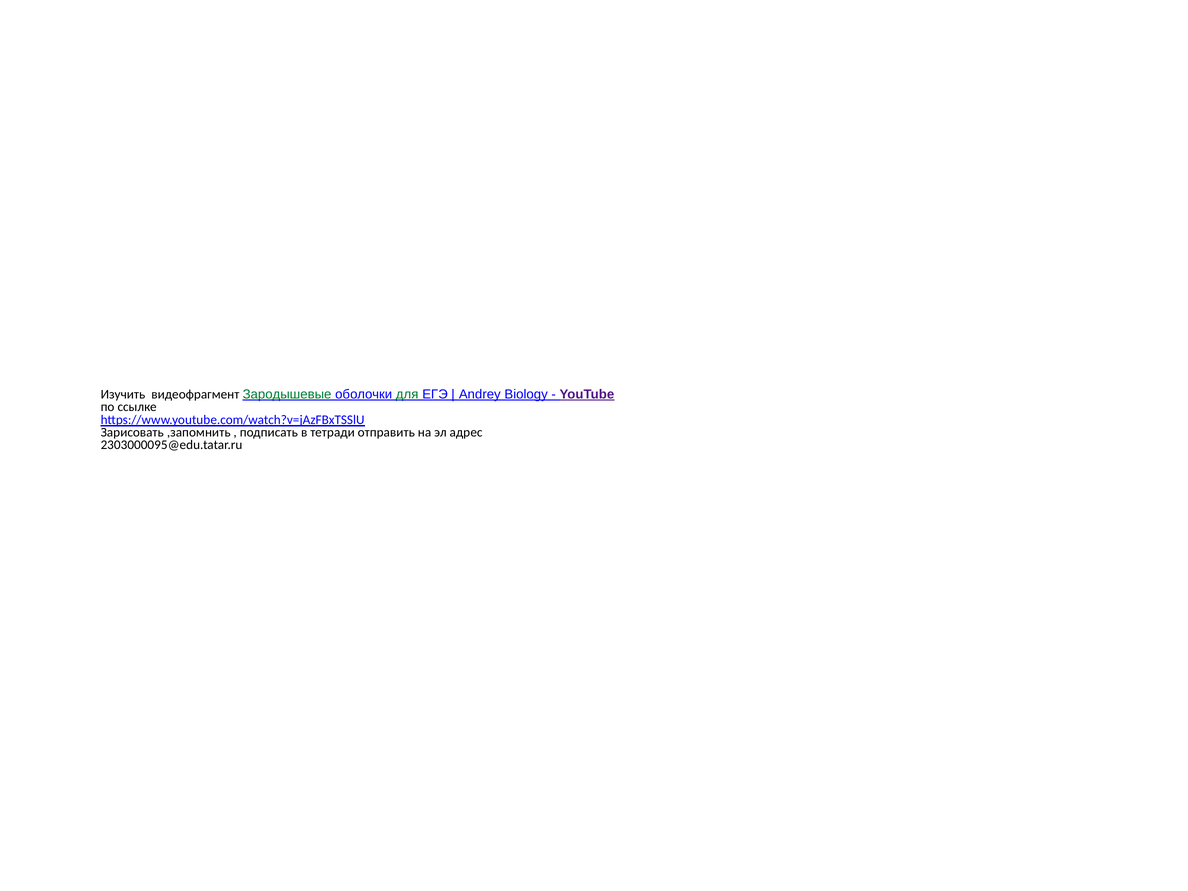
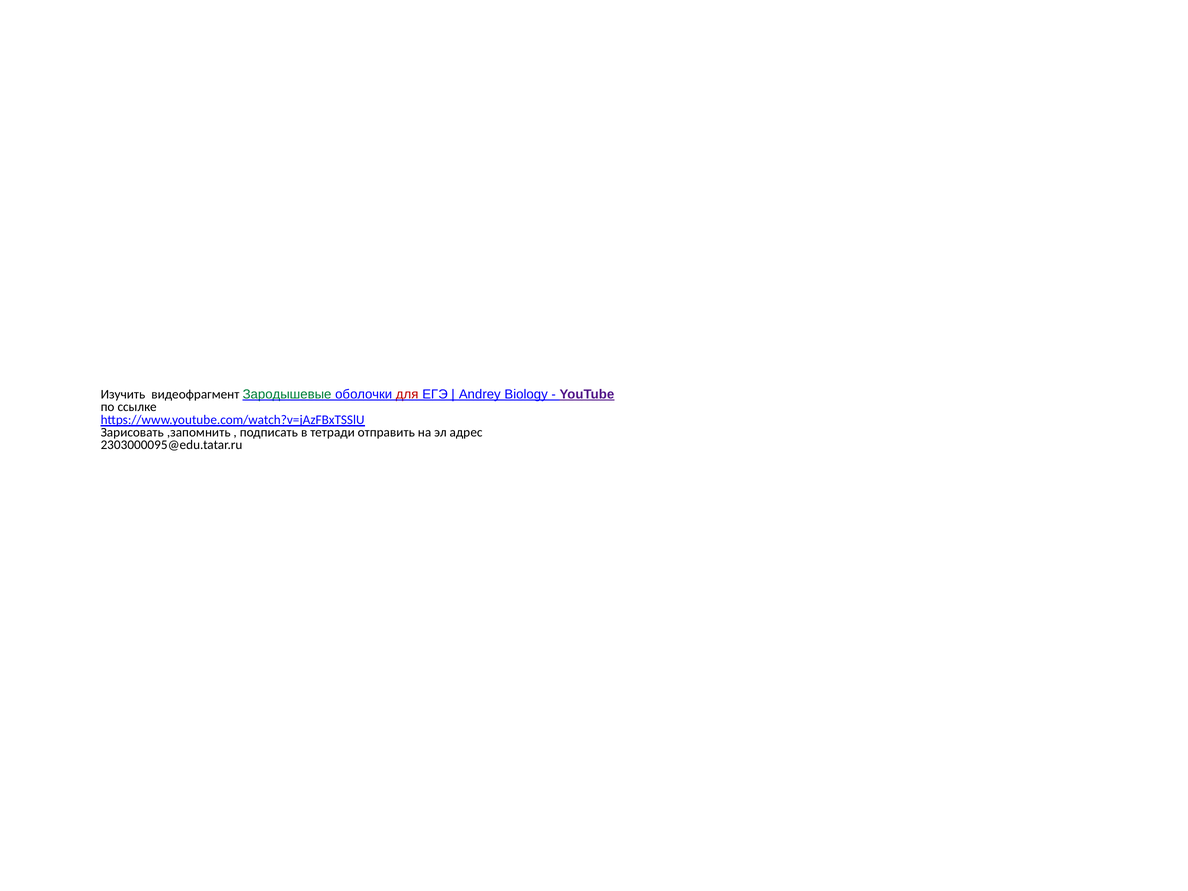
для colour: green -> red
